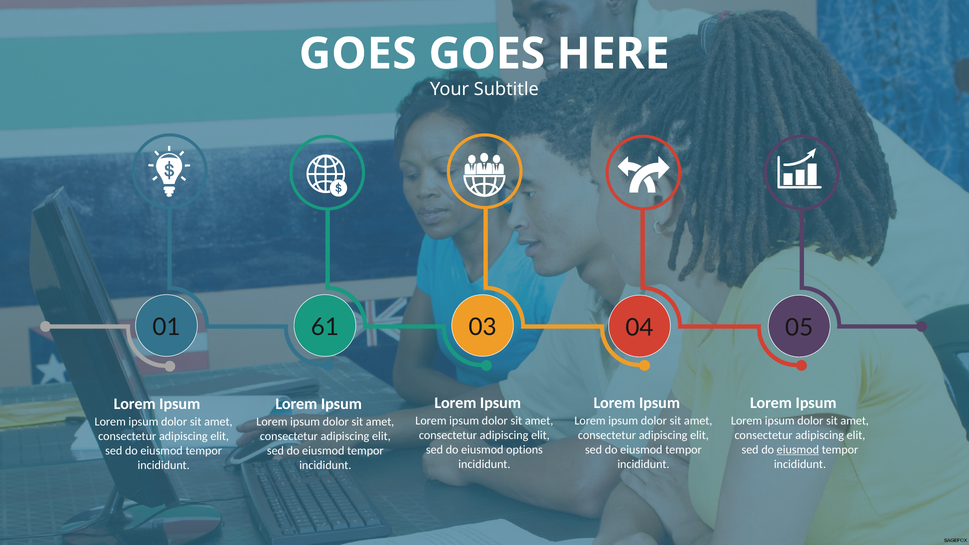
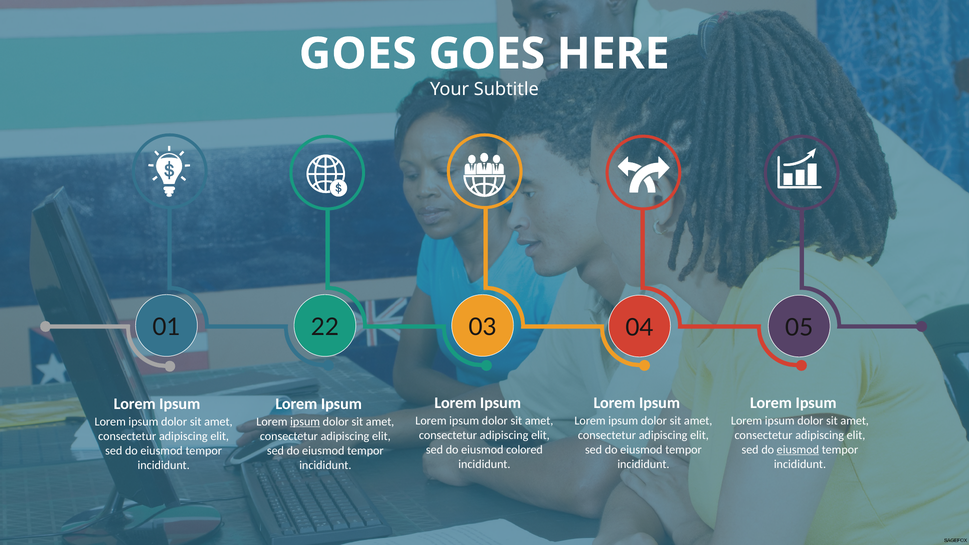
61: 61 -> 22
ipsum at (305, 422) underline: none -> present
options: options -> colored
